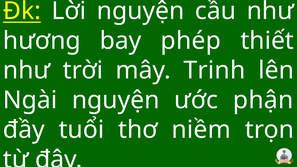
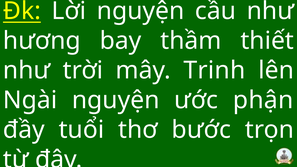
phép: phép -> thầm
niềm: niềm -> bước
